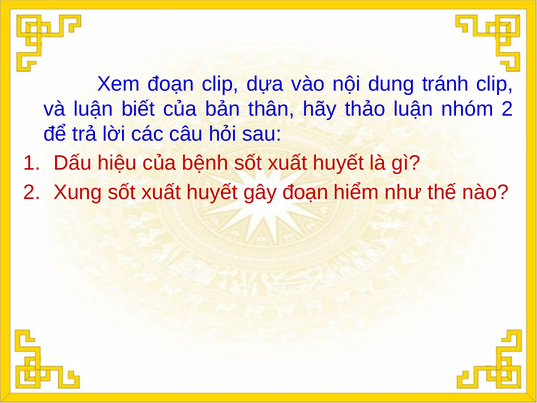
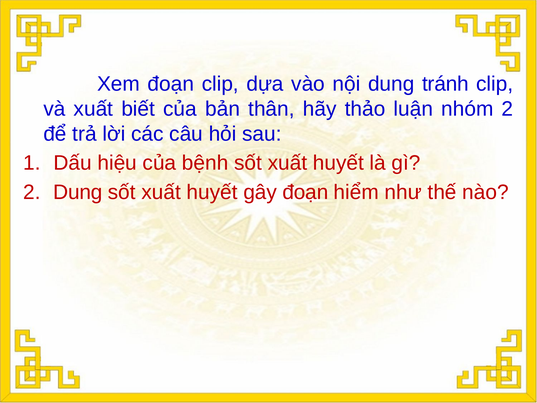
và luận: luận -> xuất
2 Xung: Xung -> Dung
